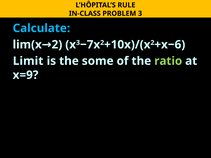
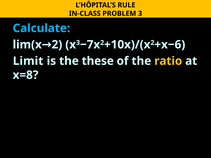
some: some -> these
ratio colour: light green -> yellow
x=9: x=9 -> x=8
